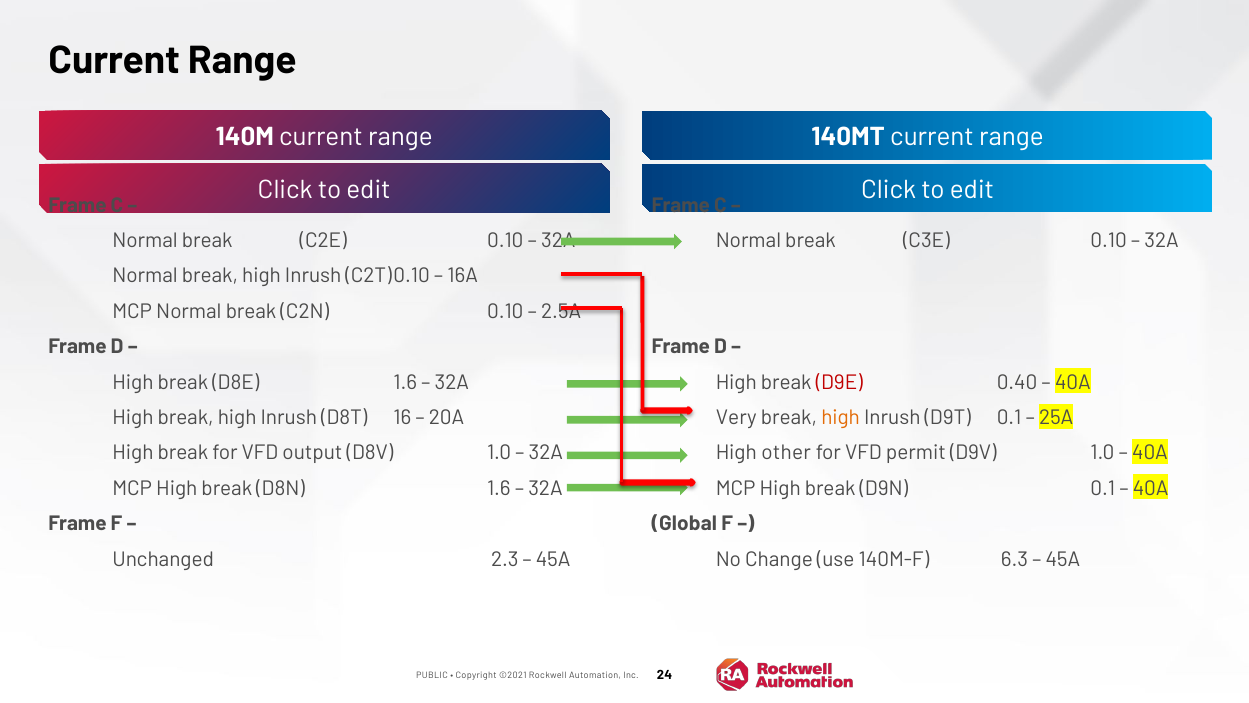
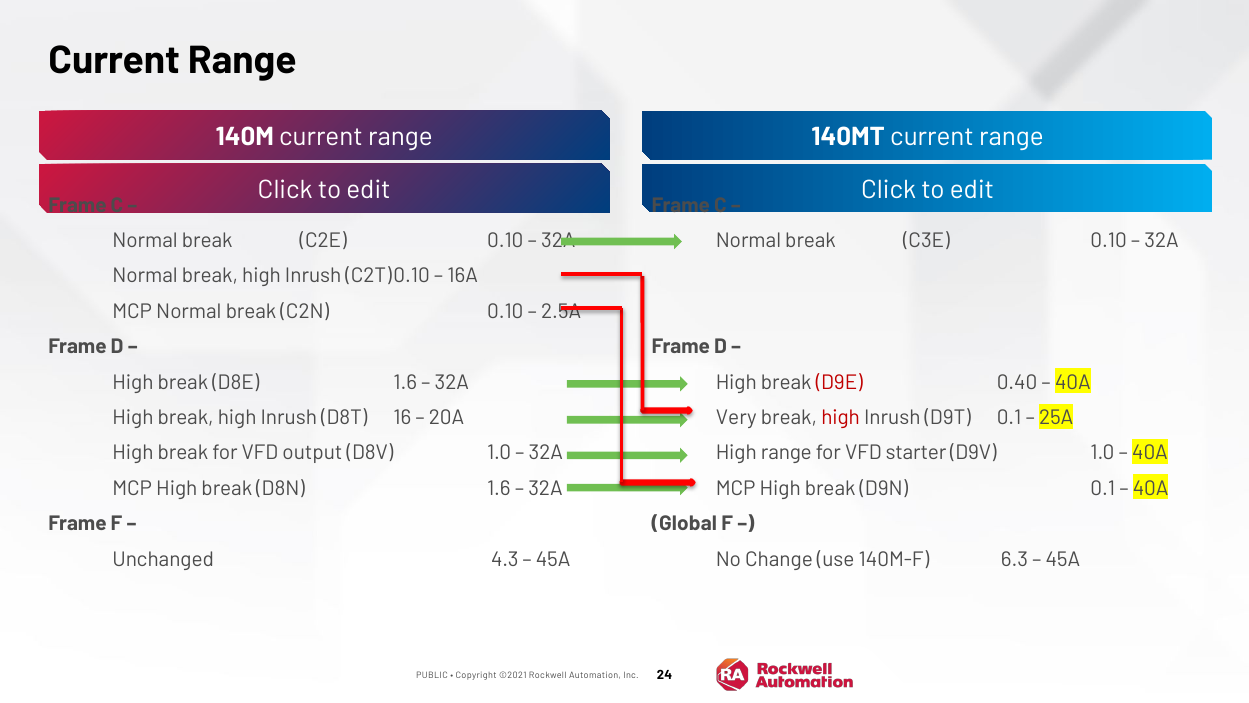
high at (841, 417) colour: orange -> red
High other: other -> range
permit: permit -> starter
2.3: 2.3 -> 4.3
